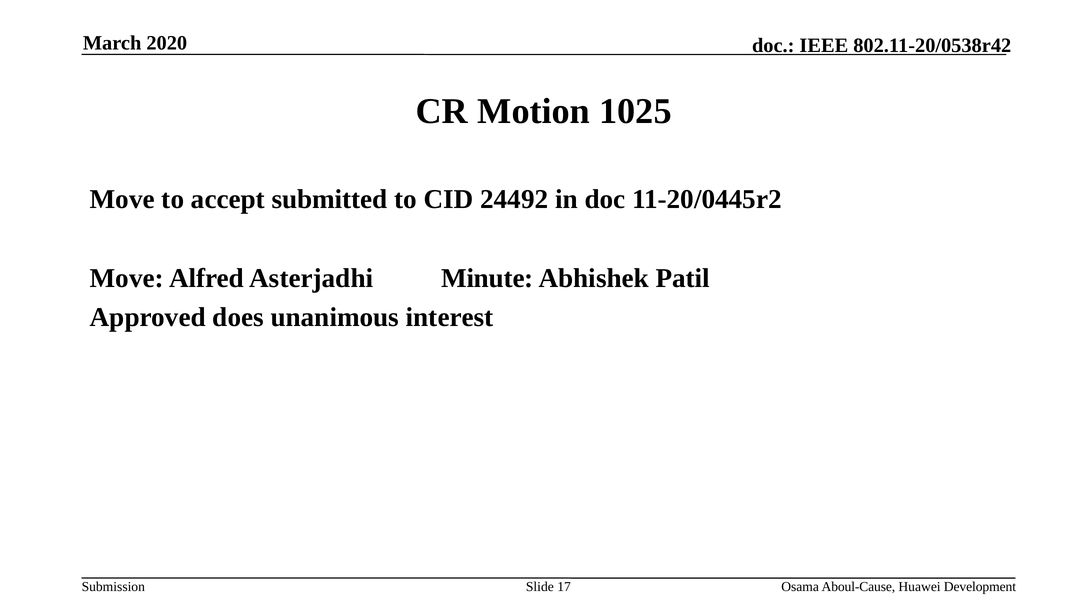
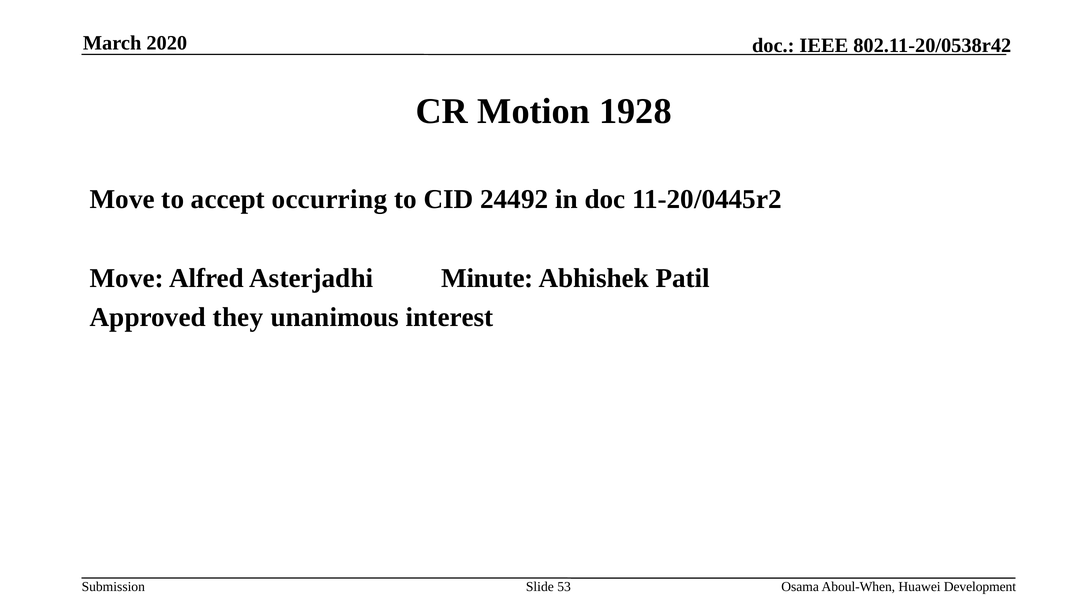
1025: 1025 -> 1928
submitted: submitted -> occurring
does: does -> they
17: 17 -> 53
Aboul-Cause: Aboul-Cause -> Aboul-When
